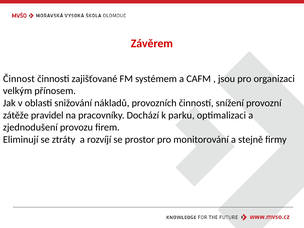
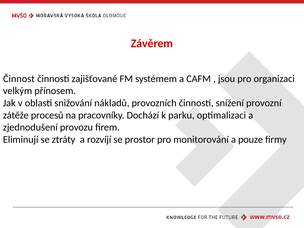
pravidel: pravidel -> procesů
stejně: stejně -> pouze
